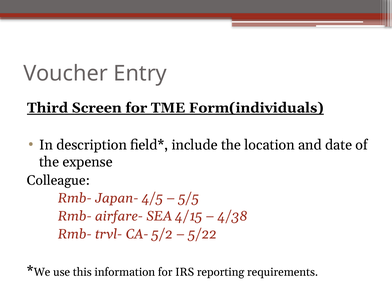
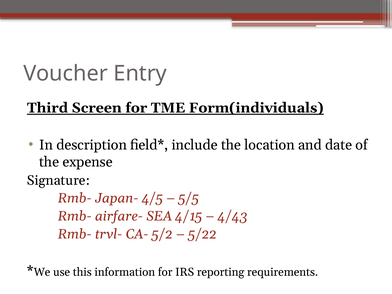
Colleague: Colleague -> Signature
4/38: 4/38 -> 4/43
